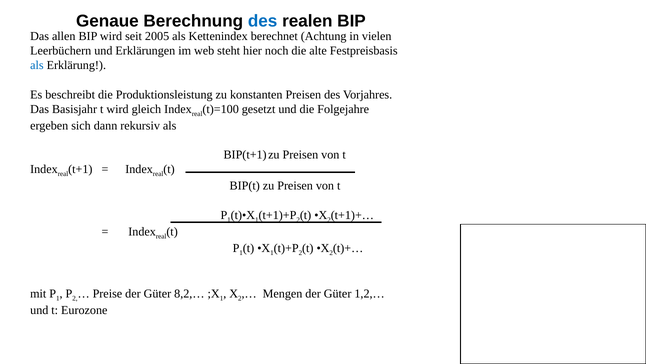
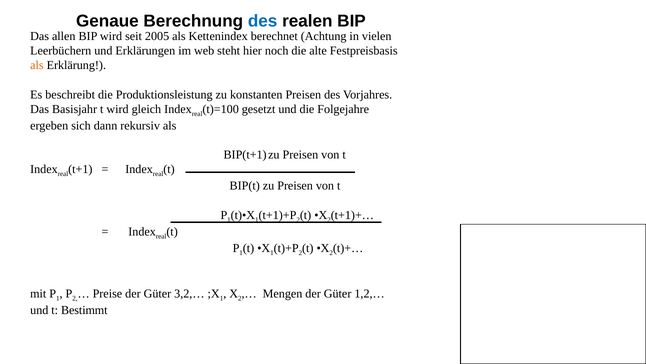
als at (37, 65) colour: blue -> orange
8,2,…: 8,2,… -> 3,2,…
Eurozone: Eurozone -> Bestimmt
